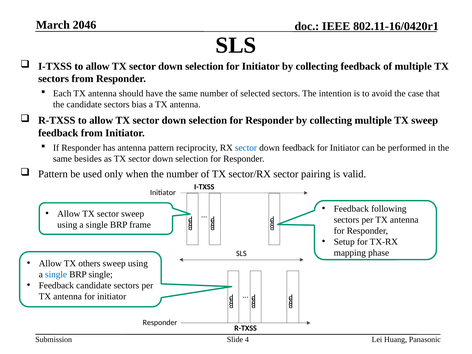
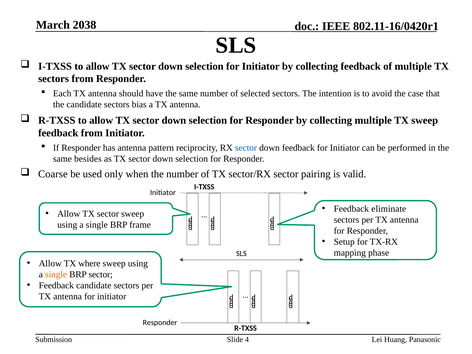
2046: 2046 -> 2038
Pattern at (53, 174): Pattern -> Coarse
following: following -> eliminate
others: others -> where
single at (56, 274) colour: blue -> orange
BRP single: single -> sector
